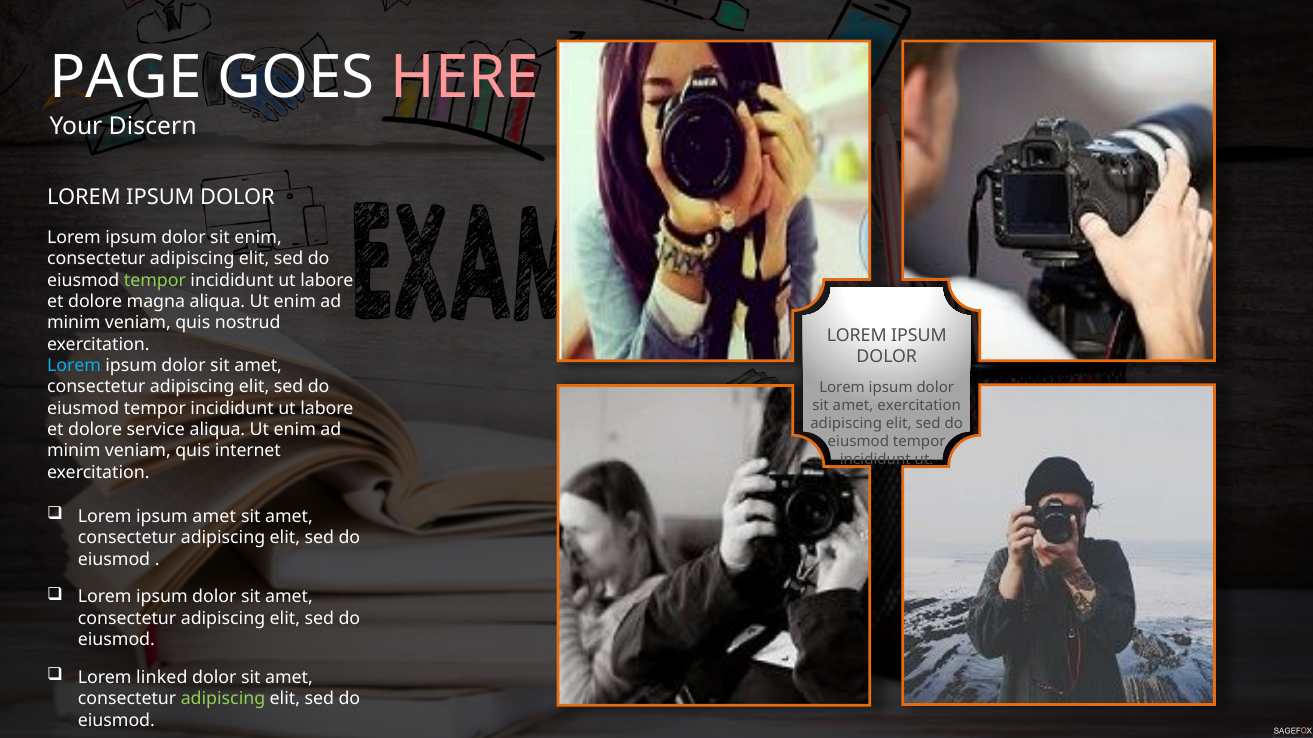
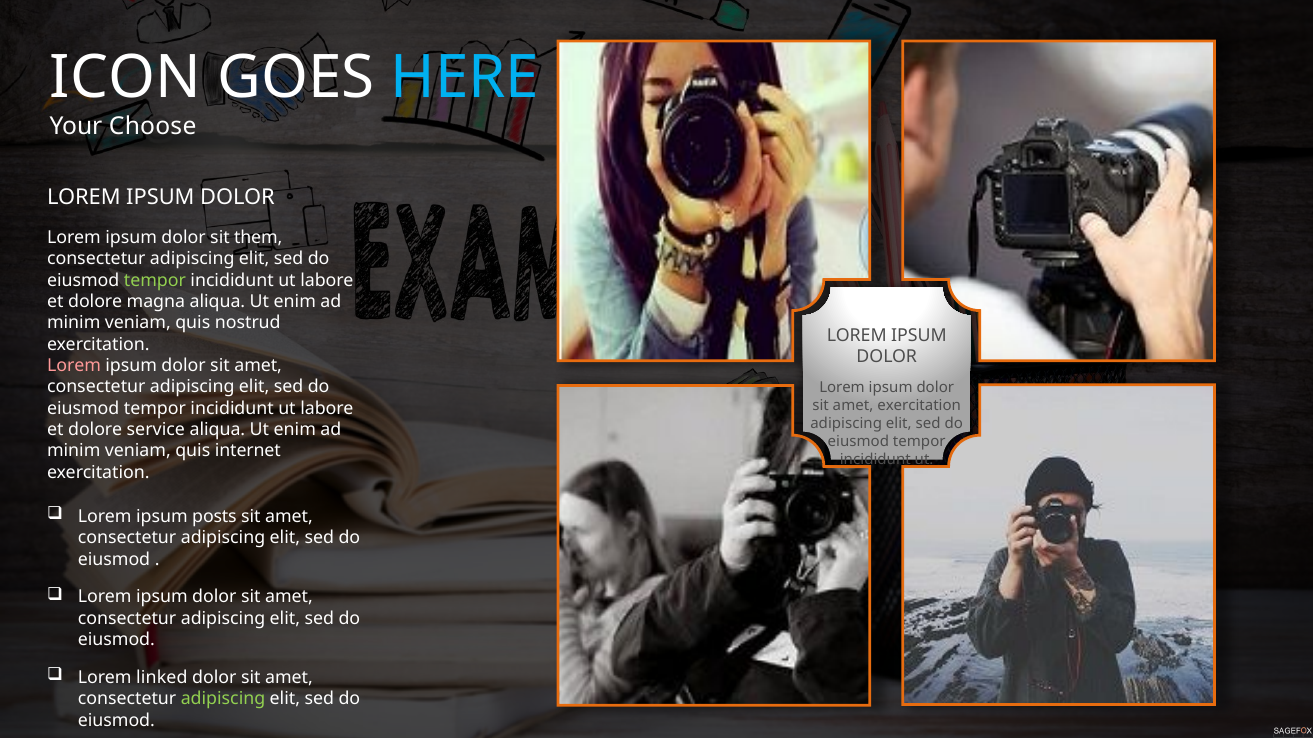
PAGE: PAGE -> ICON
HERE colour: pink -> light blue
Discern: Discern -> Choose
sit enim: enim -> them
Lorem at (74, 366) colour: light blue -> pink
ipsum amet: amet -> posts
